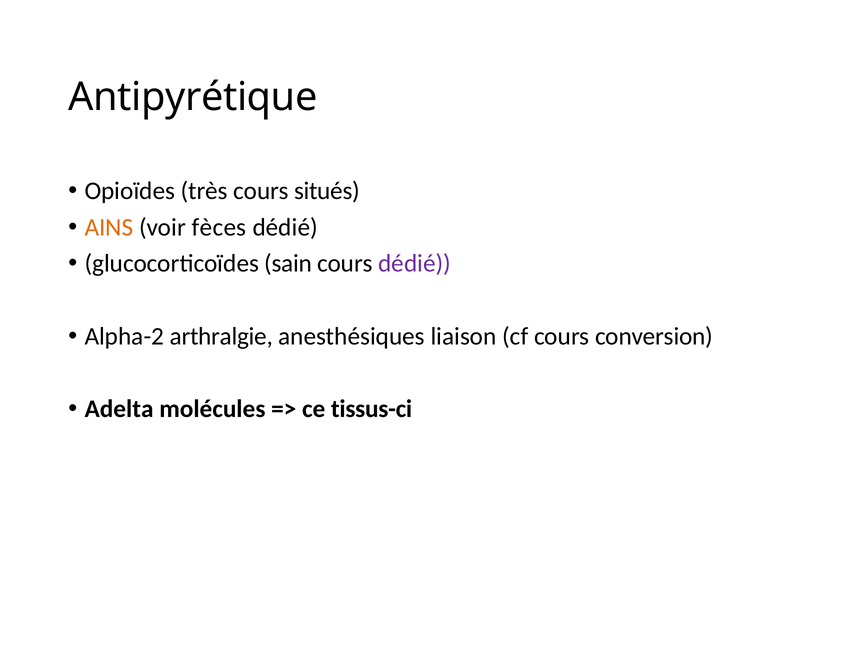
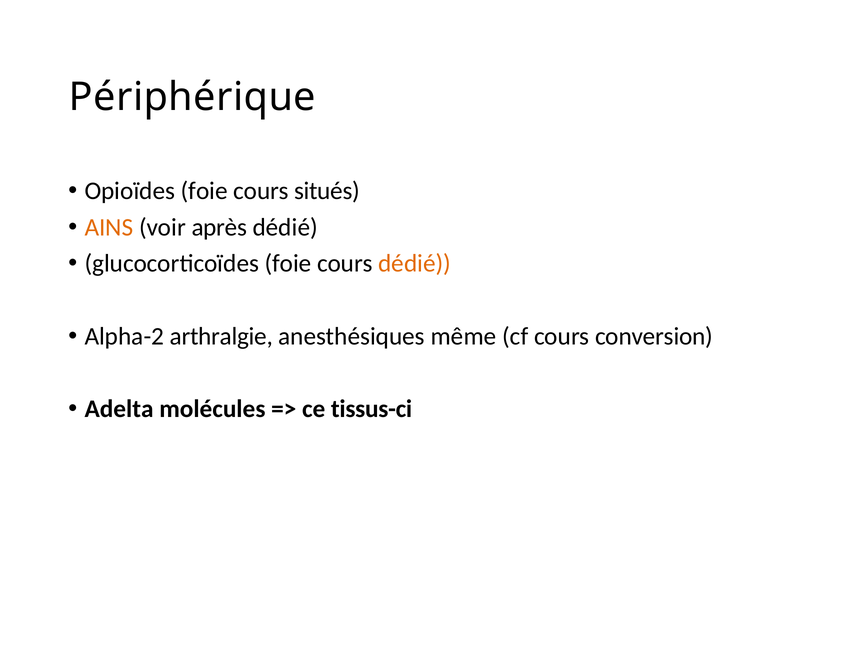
Antipyrétique: Antipyrétique -> Périphérique
Opioïdes très: très -> foie
fèces: fèces -> après
glucocorticoïdes sain: sain -> foie
dédié at (415, 264) colour: purple -> orange
liaison: liaison -> même
